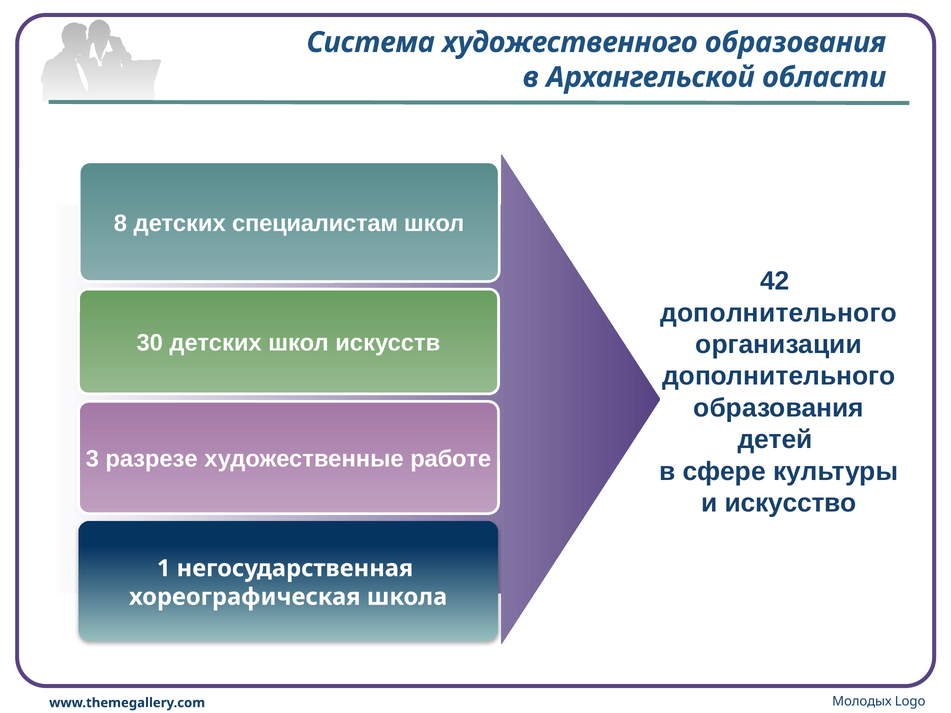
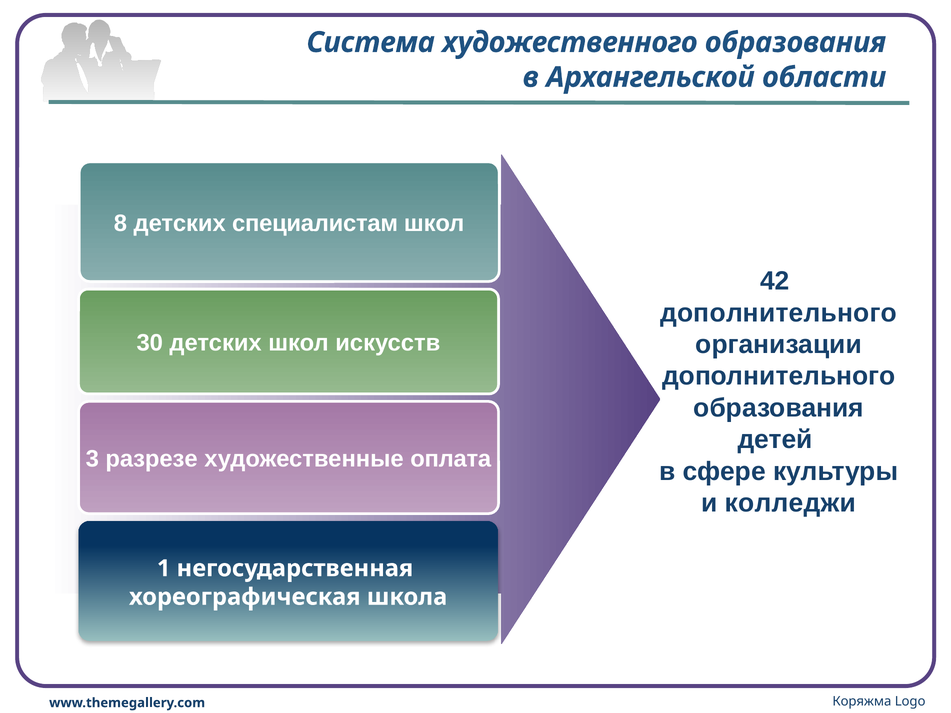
работе: работе -> оплата
искусство: искусство -> колледжи
Молодых: Молодых -> Коряжма
